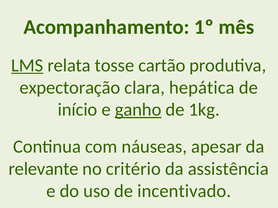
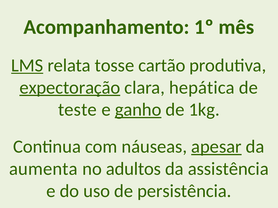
expectoração underline: none -> present
início: início -> teste
apesar underline: none -> present
relevante: relevante -> aumenta
critério: critério -> adultos
incentivado: incentivado -> persistência
